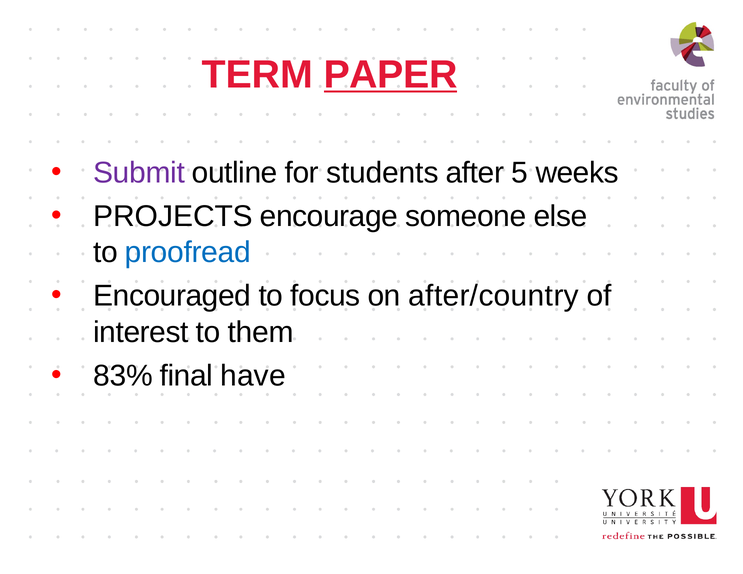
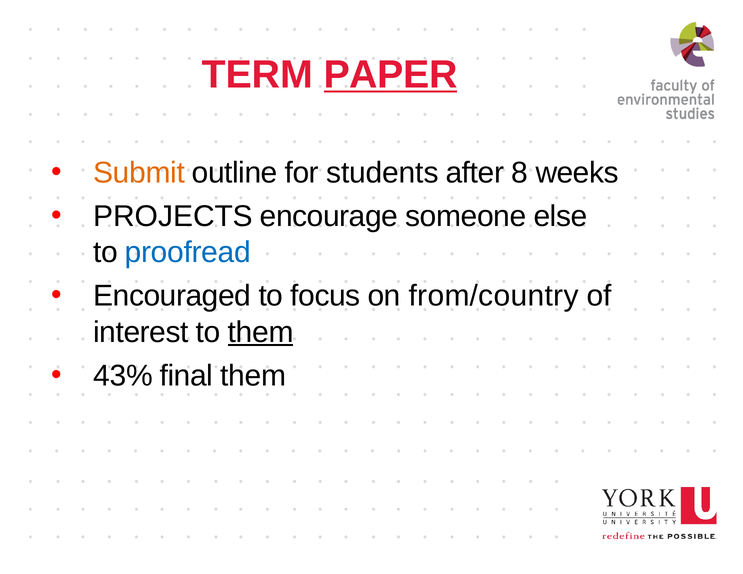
Submit colour: purple -> orange
5: 5 -> 8
after/country: after/country -> from/country
them at (261, 332) underline: none -> present
83%: 83% -> 43%
final have: have -> them
